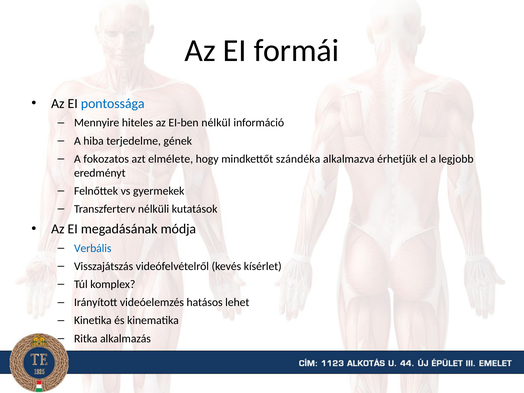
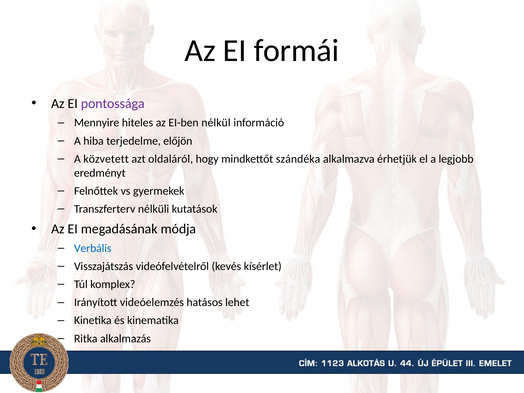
pontossága colour: blue -> purple
gének: gének -> előjön
fokozatos: fokozatos -> közvetett
elmélete: elmélete -> oldaláról
